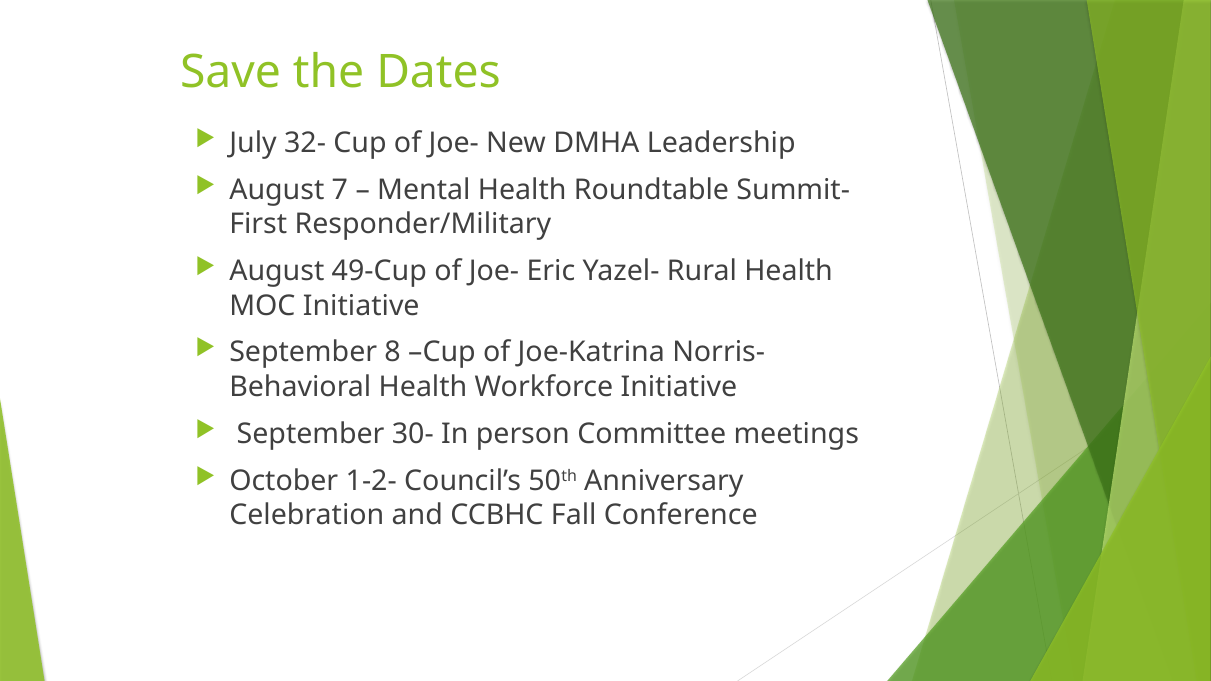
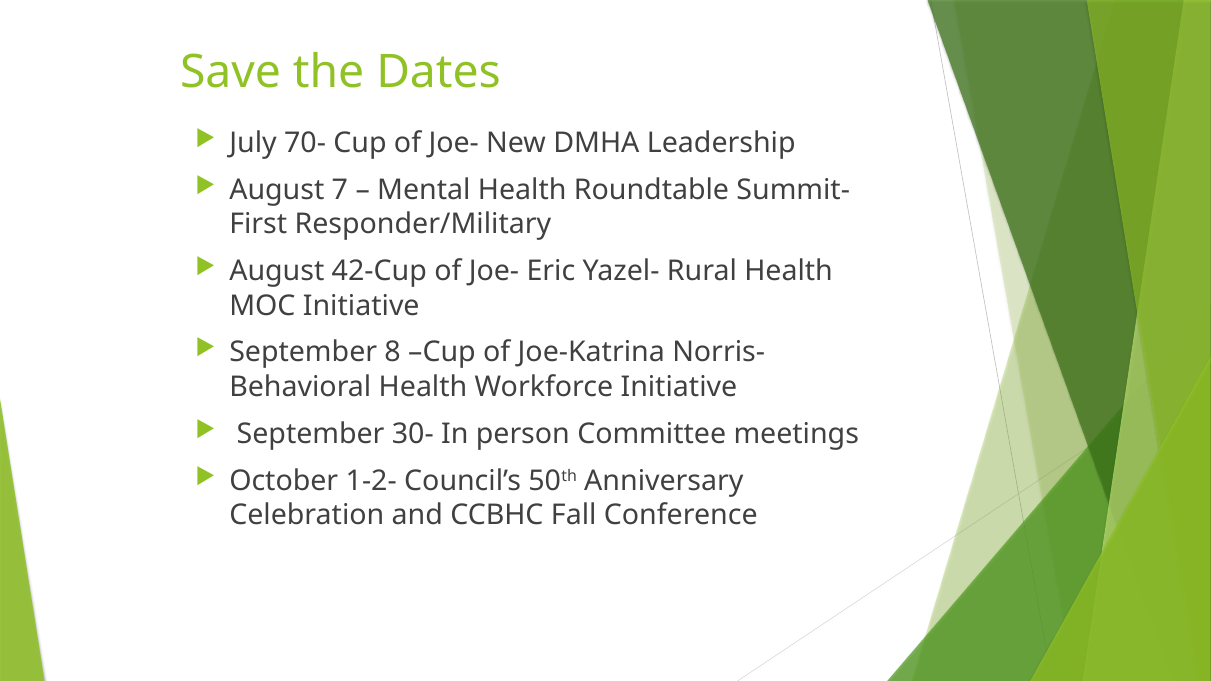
32-: 32- -> 70-
49-Cup: 49-Cup -> 42-Cup
